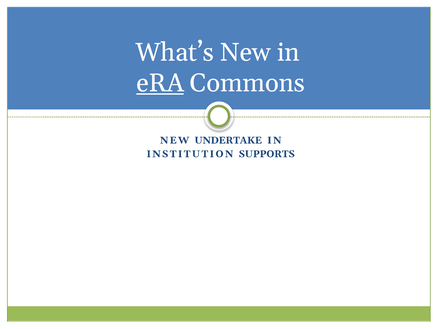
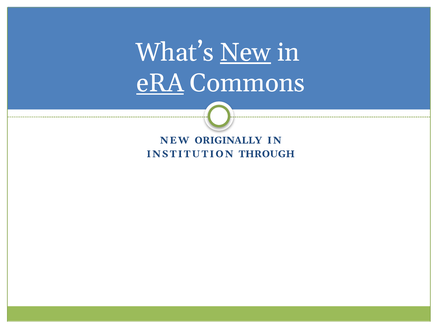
New at (245, 52) underline: none -> present
UNDERTAKE: UNDERTAKE -> ORIGINALLY
SUPPORTS: SUPPORTS -> THROUGH
